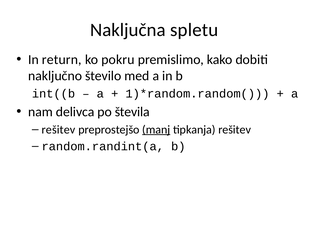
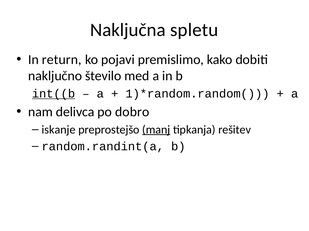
pokru: pokru -> pojavi
int((b underline: none -> present
števila: števila -> dobro
rešitev at (59, 130): rešitev -> iskanje
